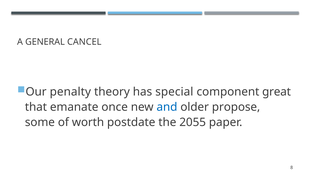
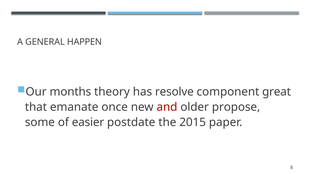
CANCEL: CANCEL -> HAPPEN
penalty: penalty -> months
special: special -> resolve
and colour: blue -> red
worth: worth -> easier
2055: 2055 -> 2015
